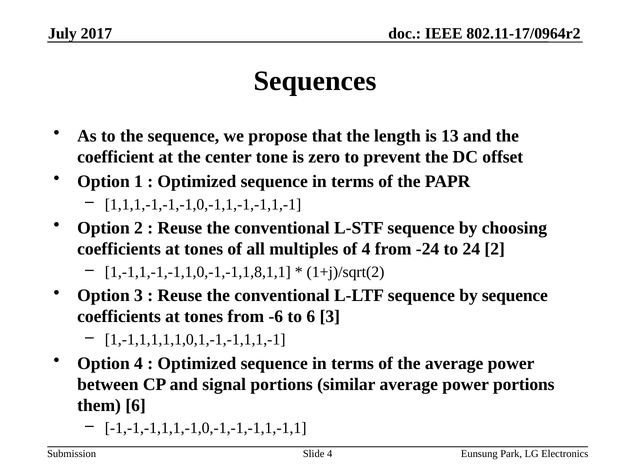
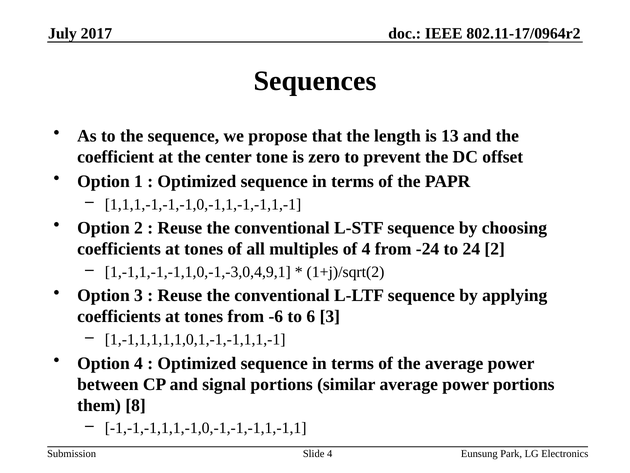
1,-1,1,-1,-1,1,0,-1,-1,1,8,1,1: 1,-1,1,-1,-1,1,0,-1,-1,1,8,1,1 -> 1,-1,1,-1,-1,1,0,-1,-3,0,4,9,1
by sequence: sequence -> applying
them 6: 6 -> 8
